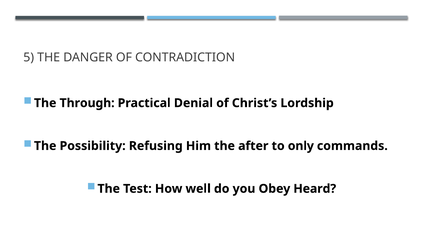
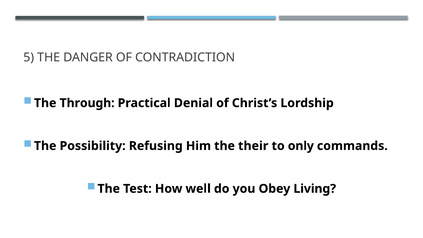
after: after -> their
Heard: Heard -> Living
